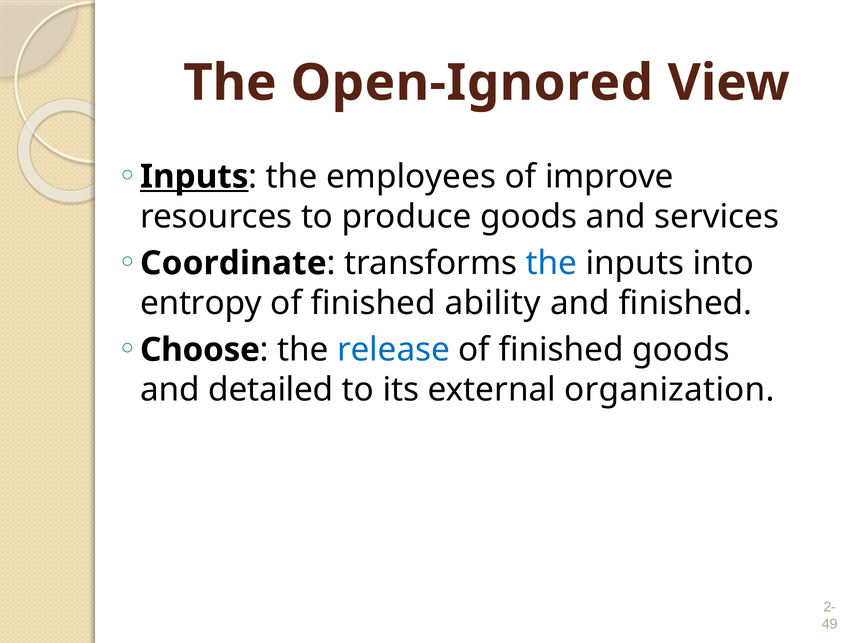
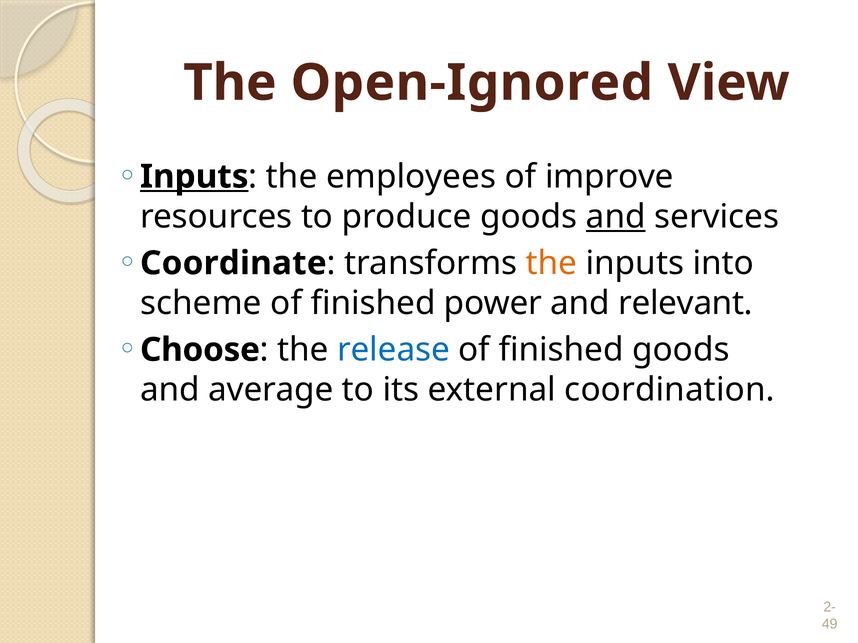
and at (616, 217) underline: none -> present
the at (551, 263) colour: blue -> orange
entropy: entropy -> scheme
ability: ability -> power
and finished: finished -> relevant
detailed: detailed -> average
organization: organization -> coordination
